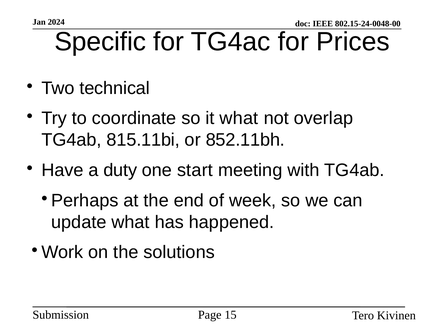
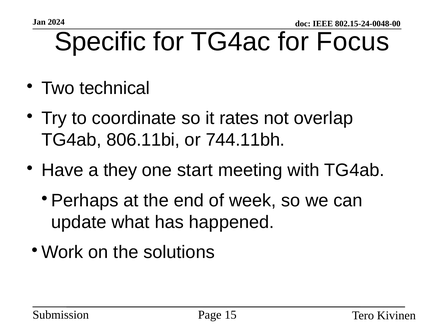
Prices: Prices -> Focus
it what: what -> rates
815.11bi: 815.11bi -> 806.11bi
852.11bh: 852.11bh -> 744.11bh
duty: duty -> they
